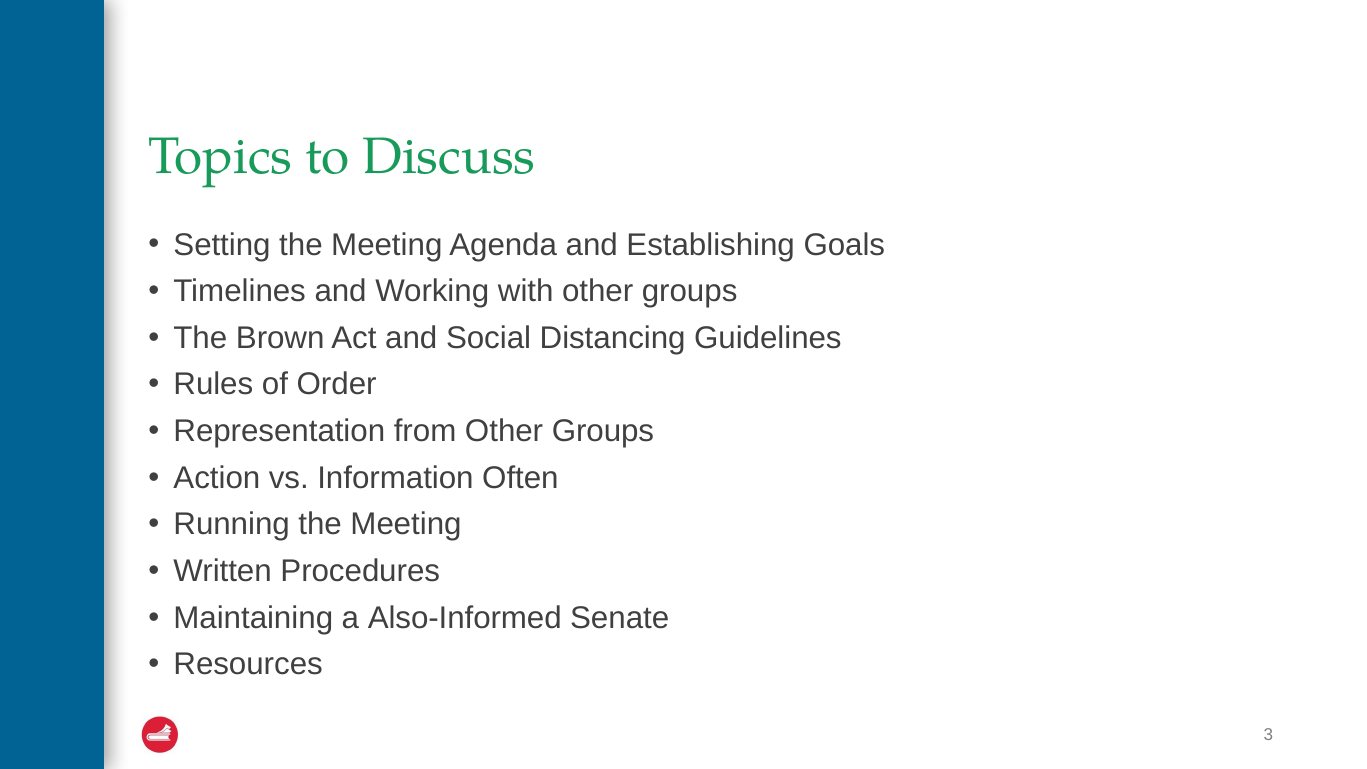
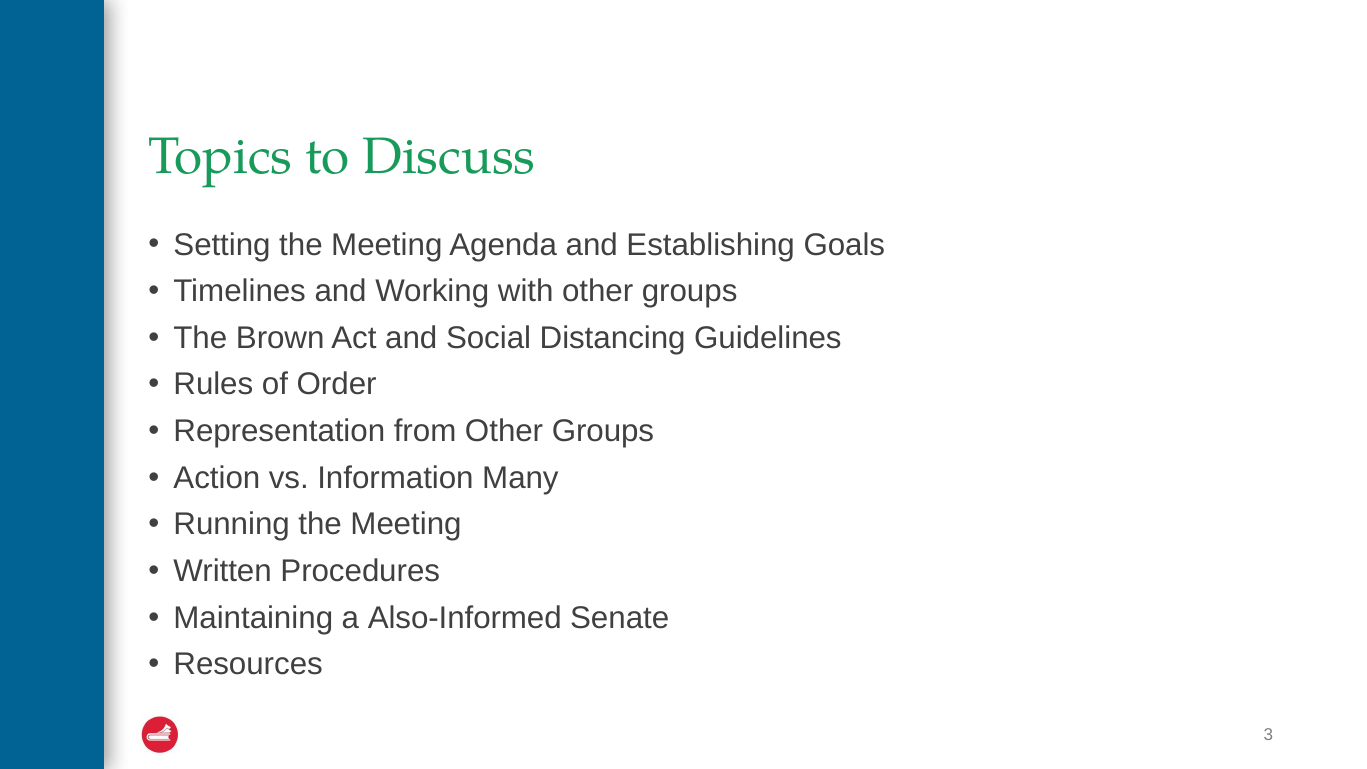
Often: Often -> Many
